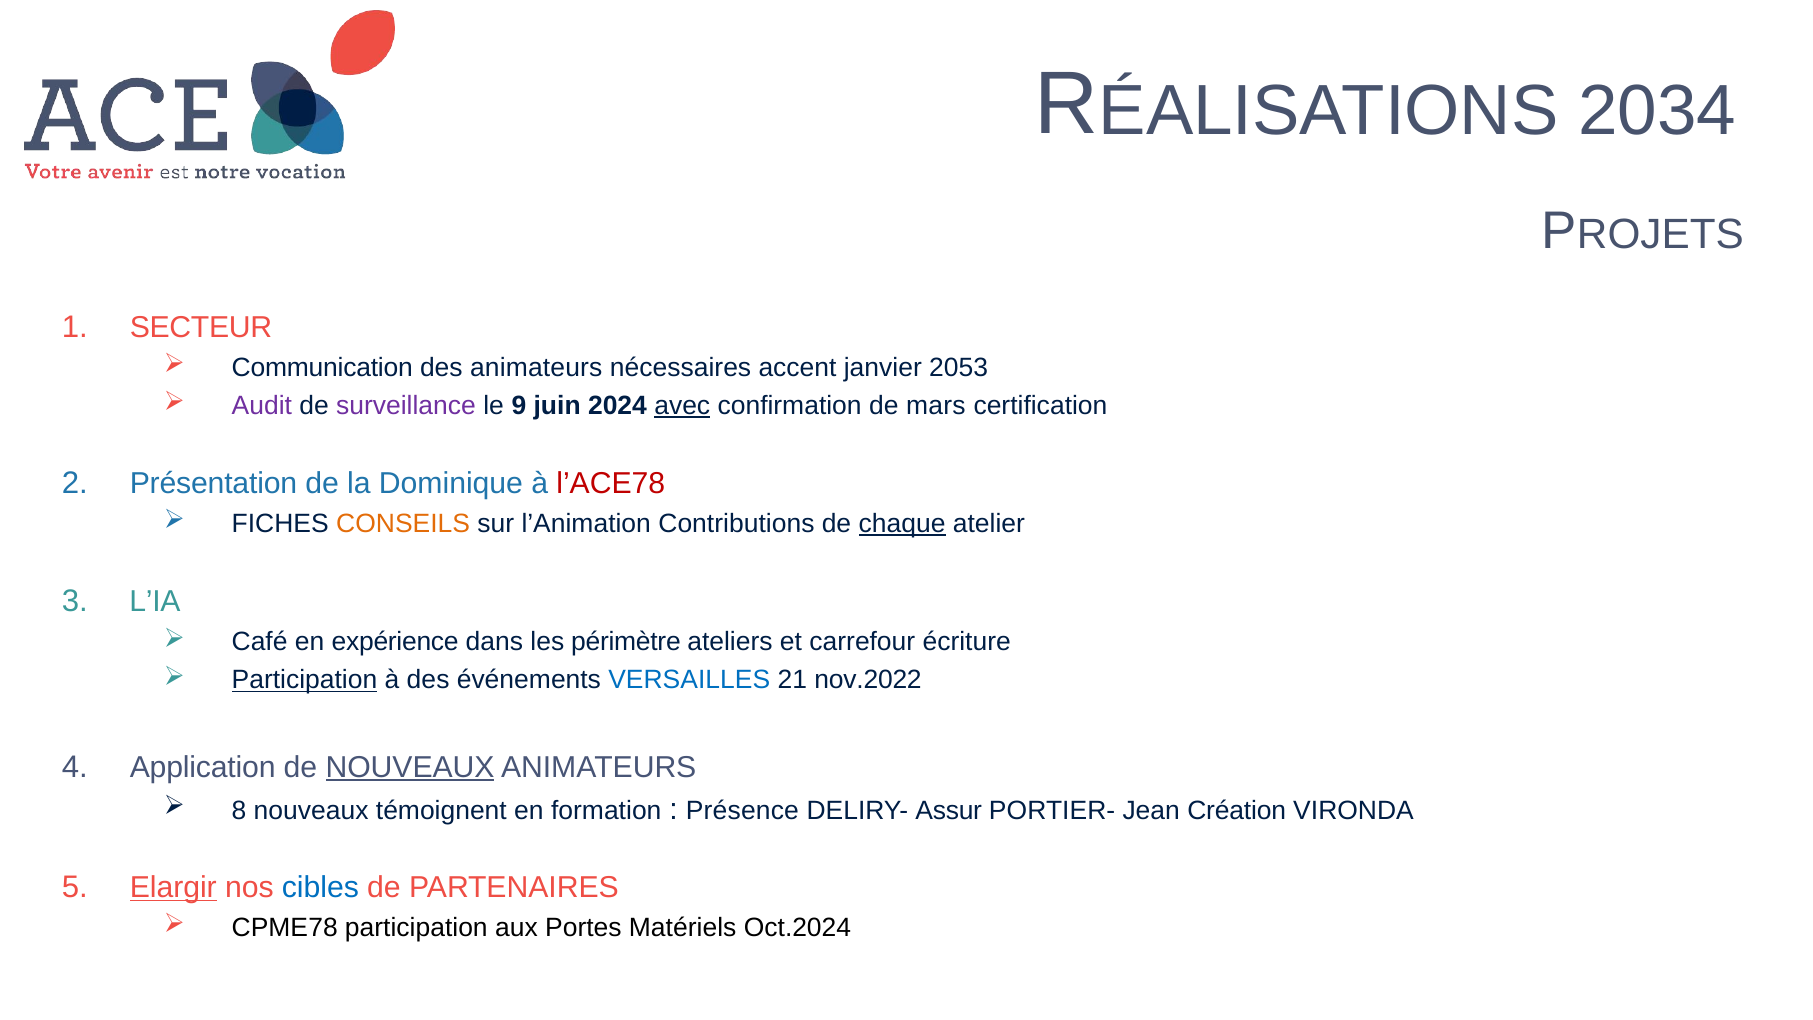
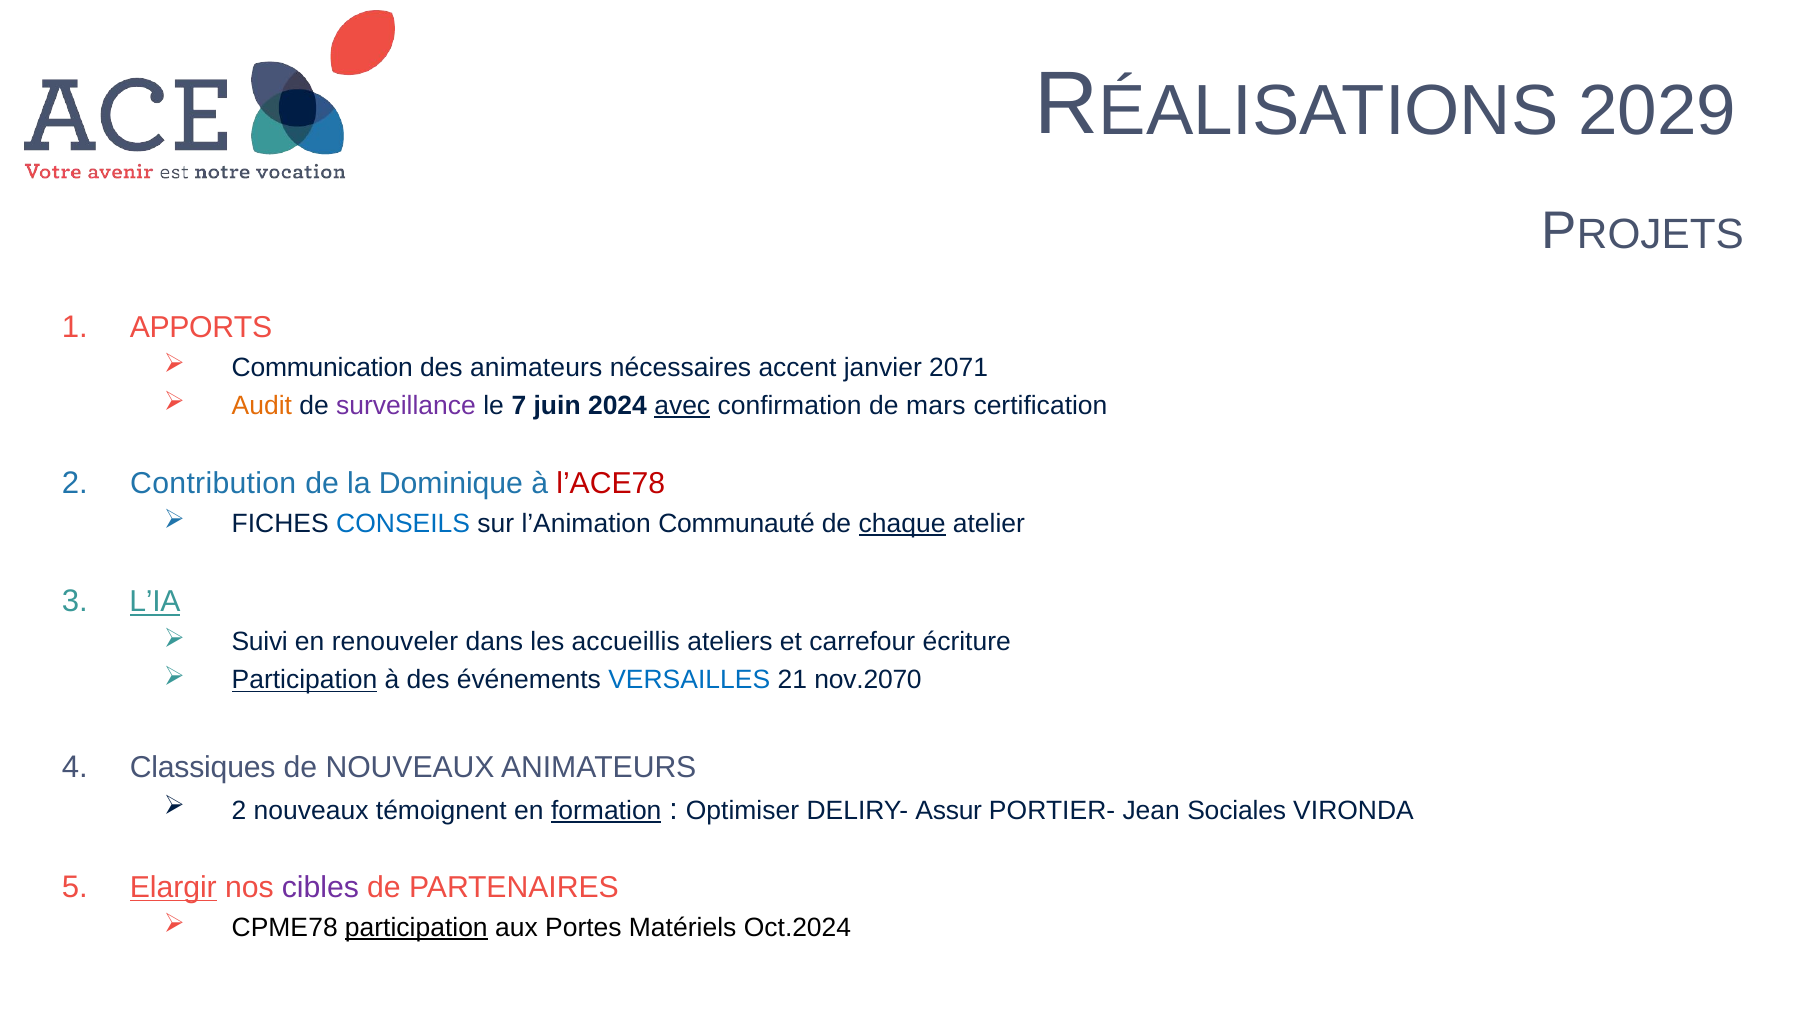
2034: 2034 -> 2029
SECTEUR: SECTEUR -> APPORTS
2053: 2053 -> 2071
Audit colour: purple -> orange
9: 9 -> 7
Présentation: Présentation -> Contribution
CONSEILS colour: orange -> blue
Contributions: Contributions -> Communauté
L’IA underline: none -> present
Café: Café -> Suivi
expérience: expérience -> renouveler
périmètre: périmètre -> accueillis
nov.2022: nov.2022 -> nov.2070
Application: Application -> Classiques
NOUVEAUX at (410, 767) underline: present -> none
8 at (239, 810): 8 -> 2
formation underline: none -> present
Présence: Présence -> Optimiser
Création: Création -> Sociales
cibles colour: blue -> purple
participation at (416, 927) underline: none -> present
